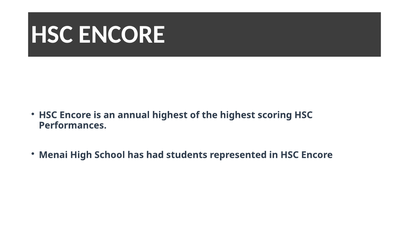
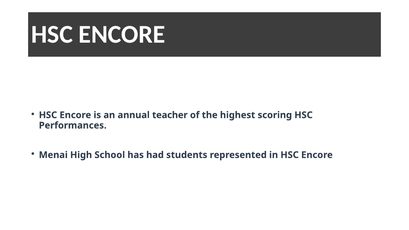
annual highest: highest -> teacher
